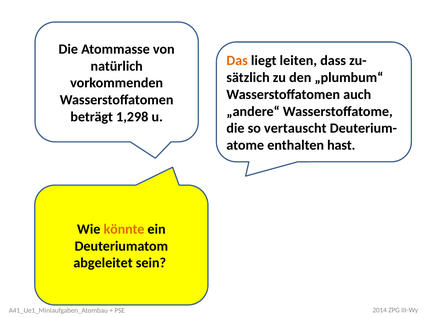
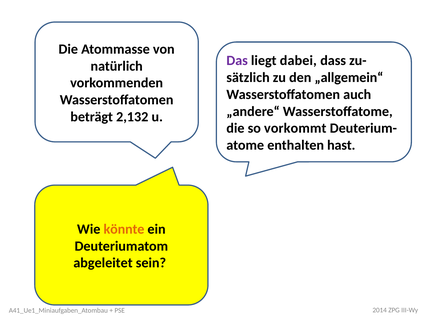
Das colour: orange -> purple
leiten: leiten -> dabei
„plumbum“: „plumbum“ -> „allgemein“
1,298: 1,298 -> 2,132
vertauscht: vertauscht -> vorkommt
